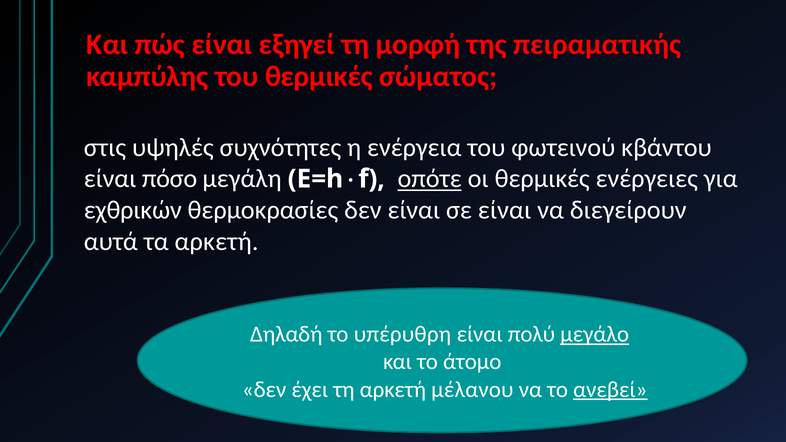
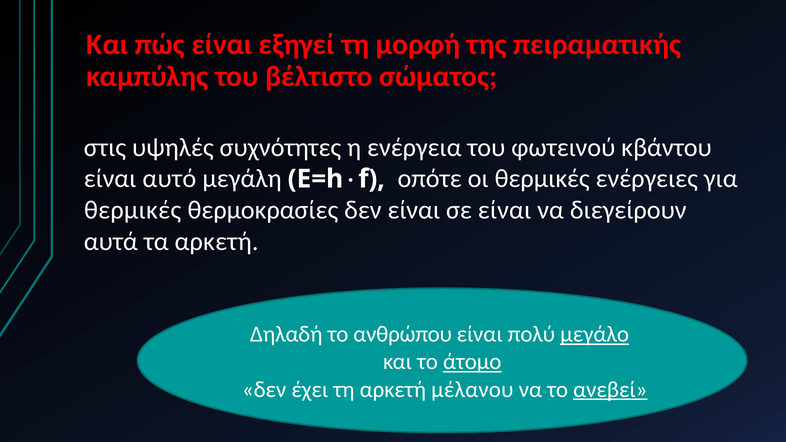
του θερμικές: θερμικές -> βέλτιστο
πόσο: πόσο -> αυτό
οπότε underline: present -> none
εχθρικών at (133, 210): εχθρικών -> θερμικές
υπέρυθρη: υπέρυθρη -> ανθρώπου
άτομο underline: none -> present
